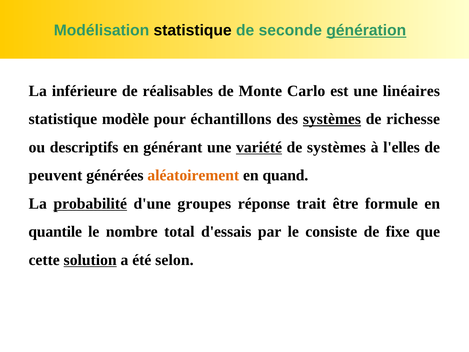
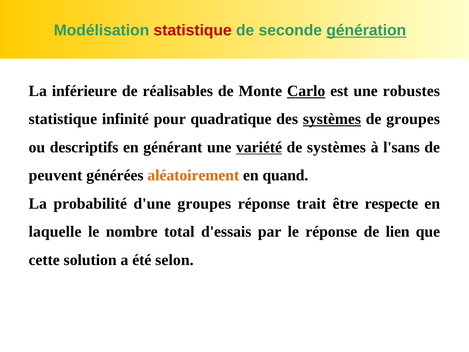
statistique at (193, 30) colour: black -> red
Carlo underline: none -> present
linéaires: linéaires -> robustes
modèle: modèle -> infinité
échantillons: échantillons -> quadratique
de richesse: richesse -> groupes
l'elles: l'elles -> l'sans
probabilité underline: present -> none
formule: formule -> respecte
quantile: quantile -> laquelle
le consiste: consiste -> réponse
fixe: fixe -> lien
solution underline: present -> none
